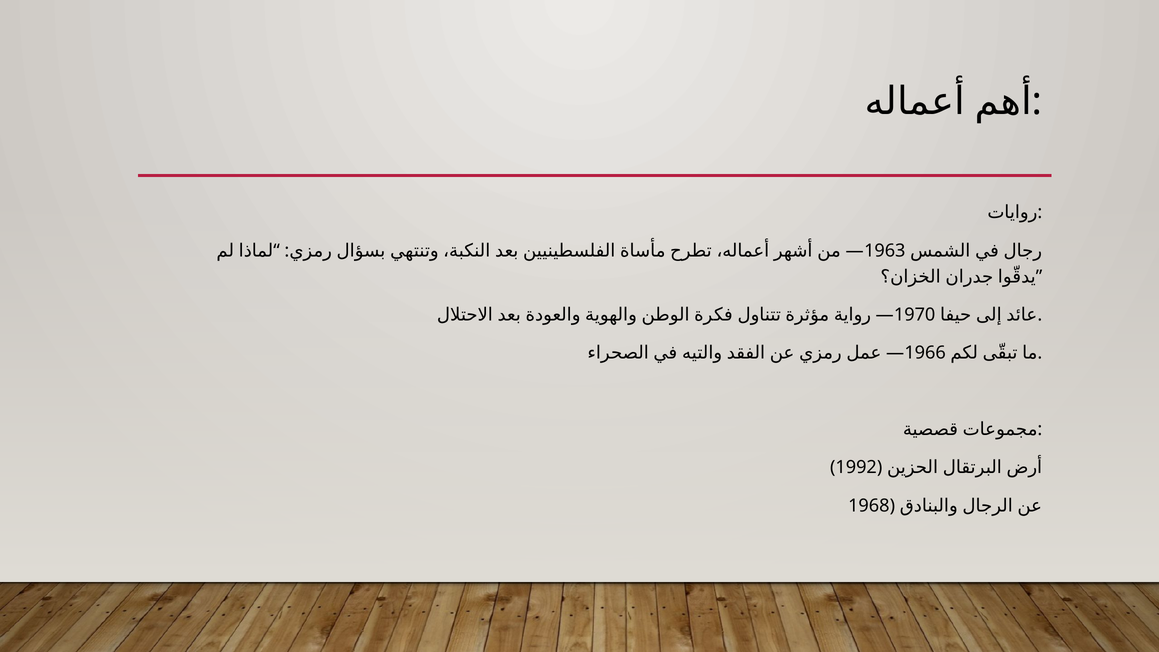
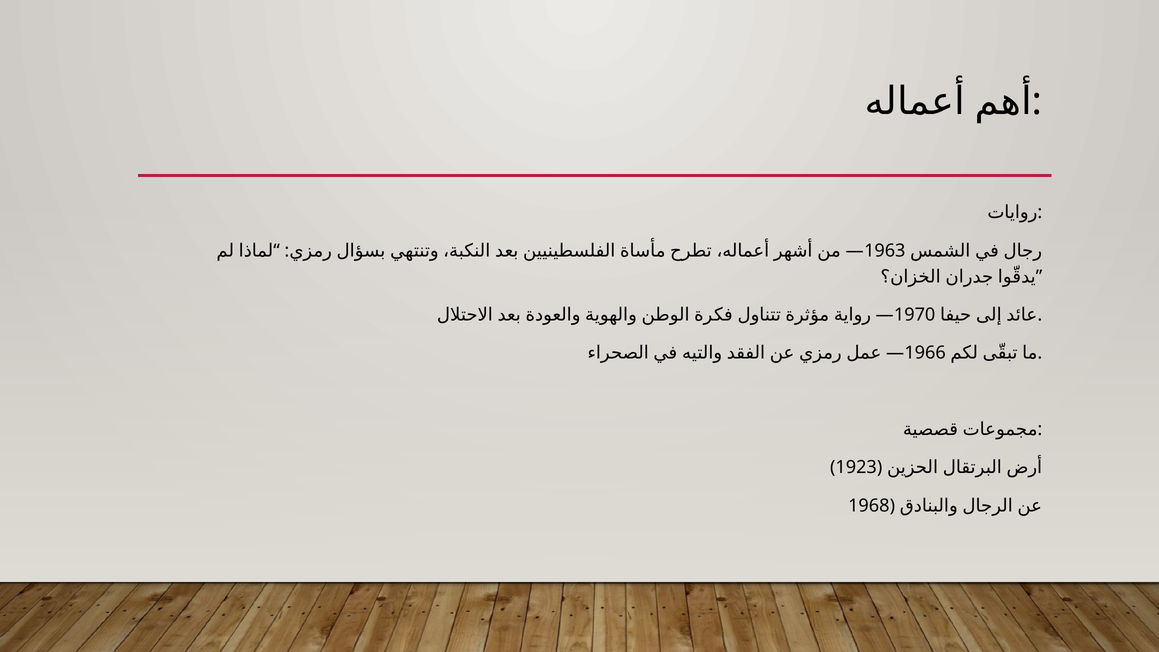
1992: 1992 -> 1923
